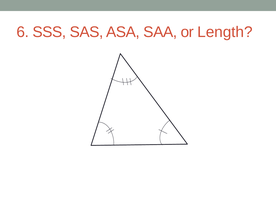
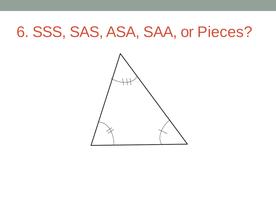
Length: Length -> Pieces
